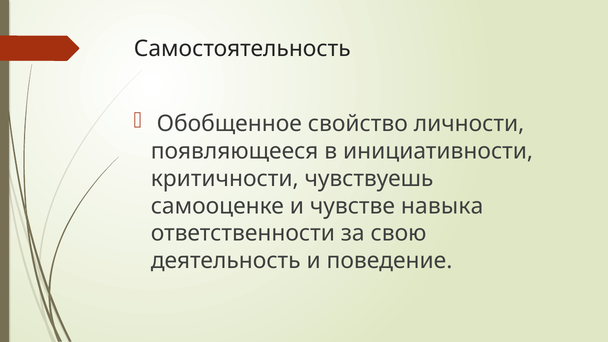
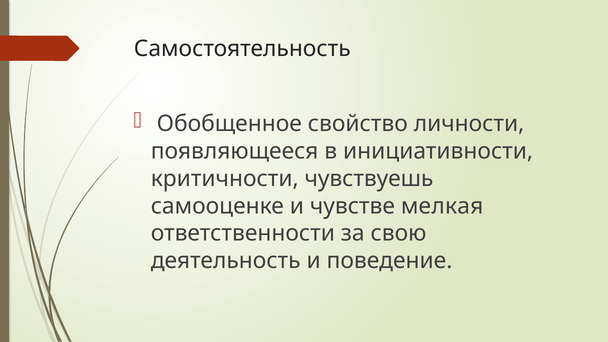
навыка: навыка -> мелкая
